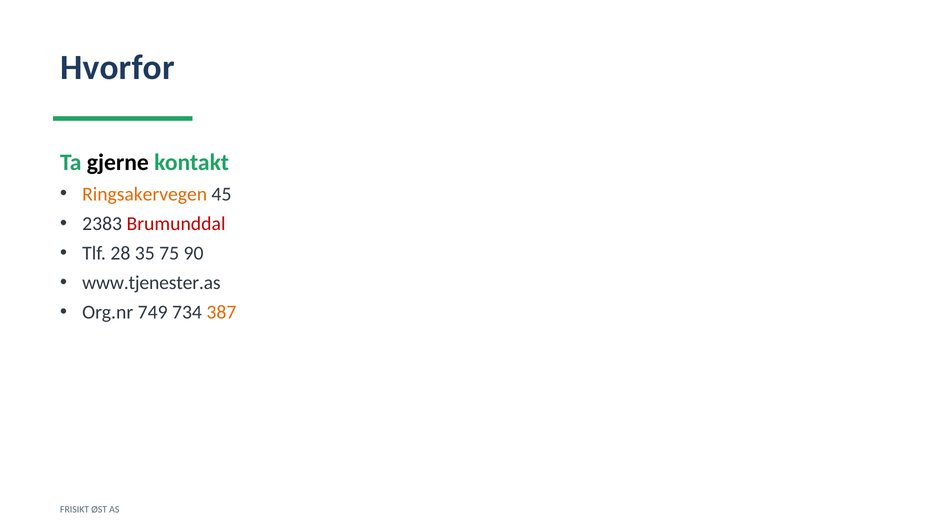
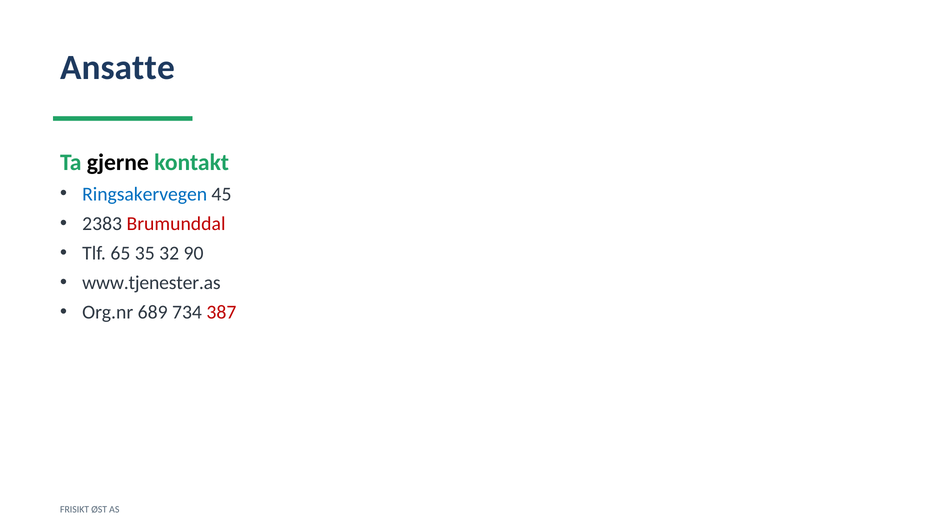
Hvorfor: Hvorfor -> Ansatte
Ringsakervegen colour: orange -> blue
28: 28 -> 65
75: 75 -> 32
749: 749 -> 689
387 colour: orange -> red
